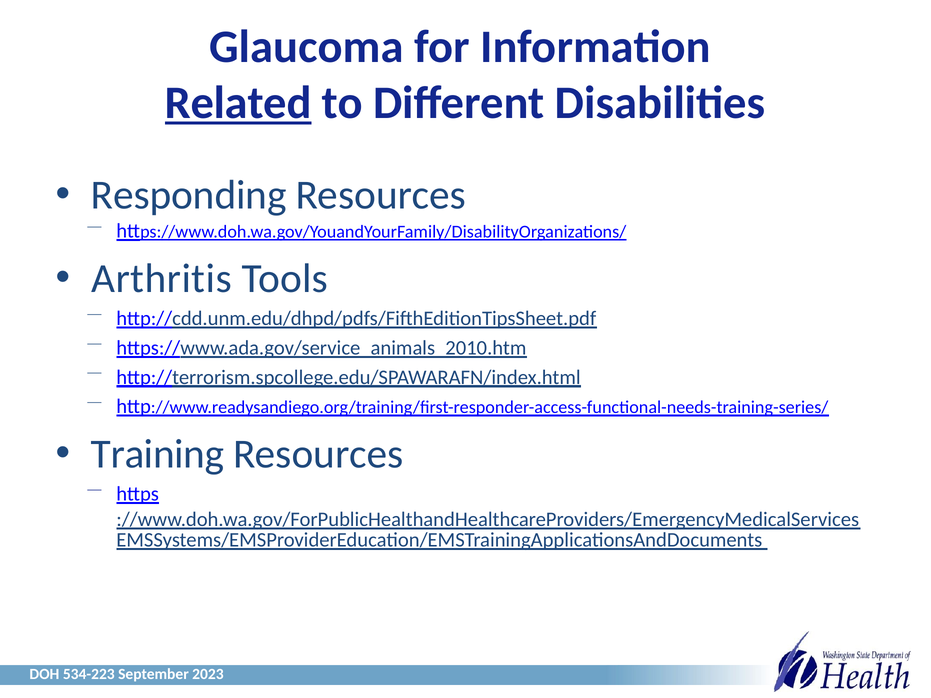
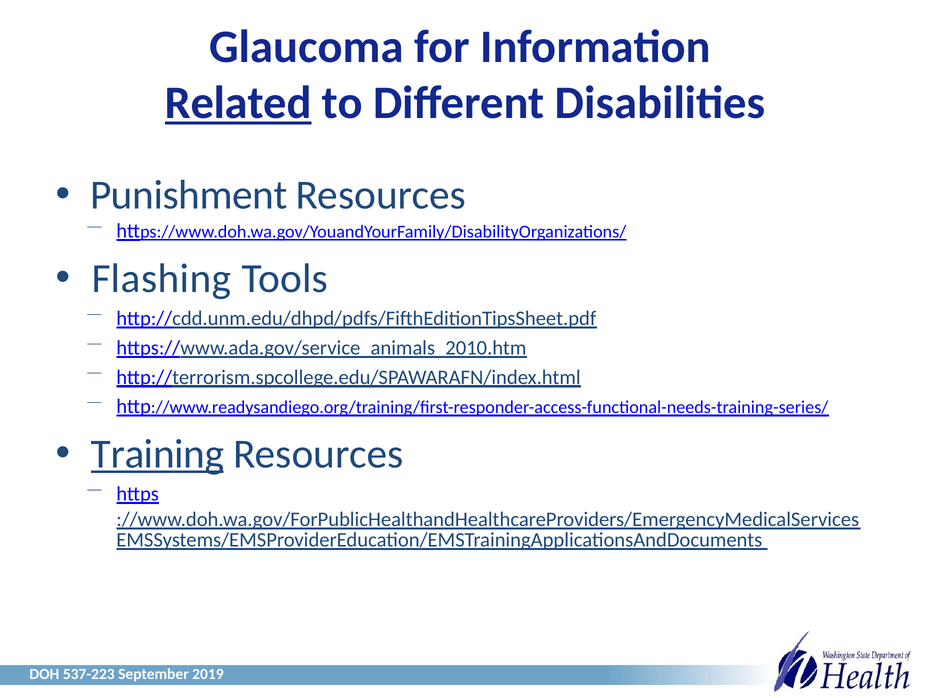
Responding: Responding -> Punishment
Arthritis: Arthritis -> Flashing
Training underline: none -> present
534-223: 534-223 -> 537-223
2023: 2023 -> 2019
